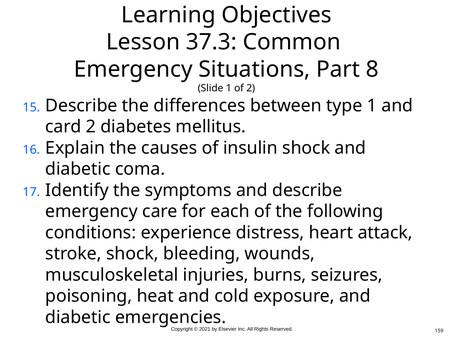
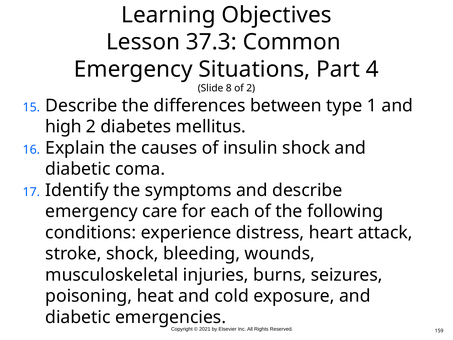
8: 8 -> 4
Slide 1: 1 -> 8
card: card -> high
